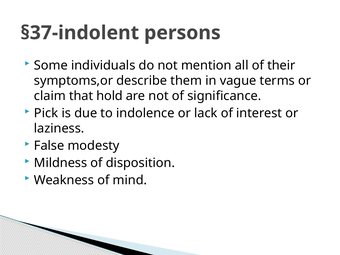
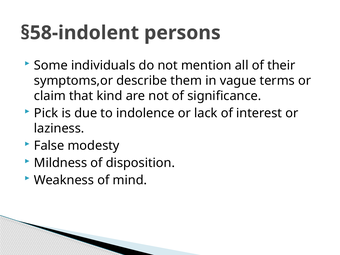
§37-indolent: §37-indolent -> §58-indolent
hold: hold -> kind
